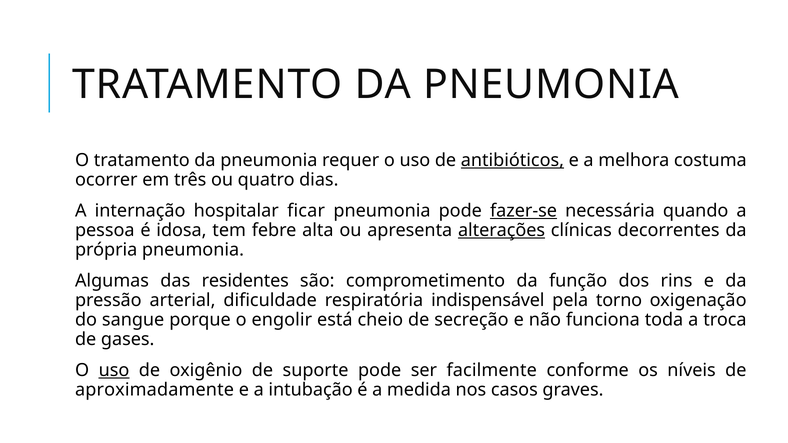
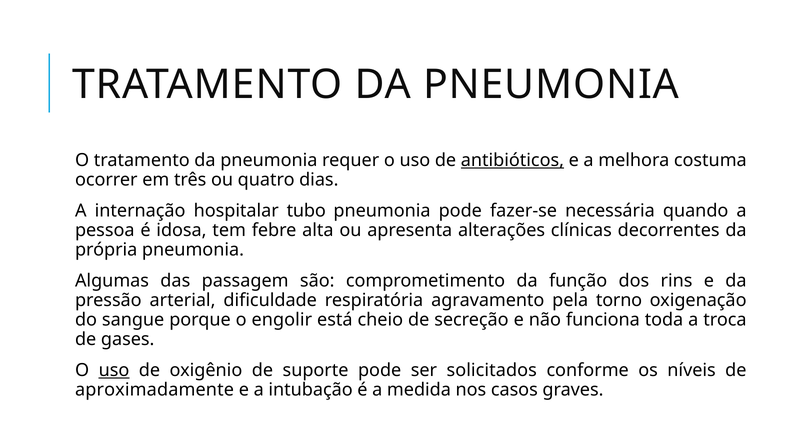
ficar: ficar -> tubo
fazer-se underline: present -> none
alterações underline: present -> none
residentes: residentes -> passagem
indispensável: indispensável -> agravamento
facilmente: facilmente -> solicitados
